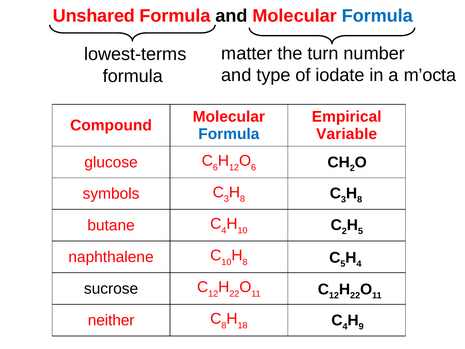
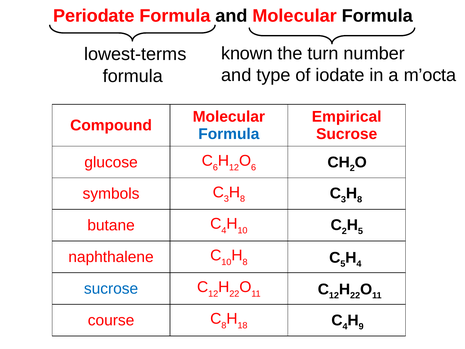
Unshared: Unshared -> Periodate
Formula at (377, 16) colour: blue -> black
matter: matter -> known
Variable at (347, 134): Variable -> Sucrose
sucrose at (111, 289) colour: black -> blue
neither: neither -> course
